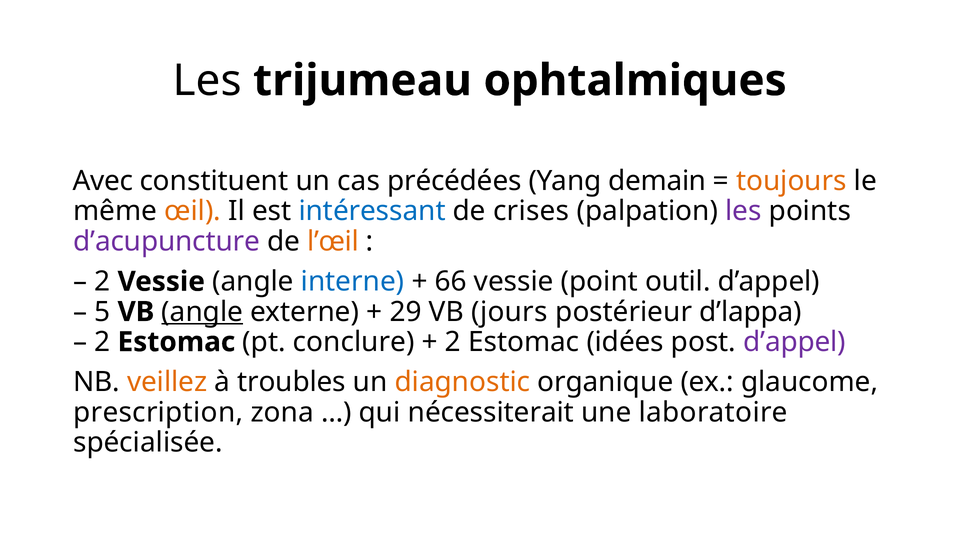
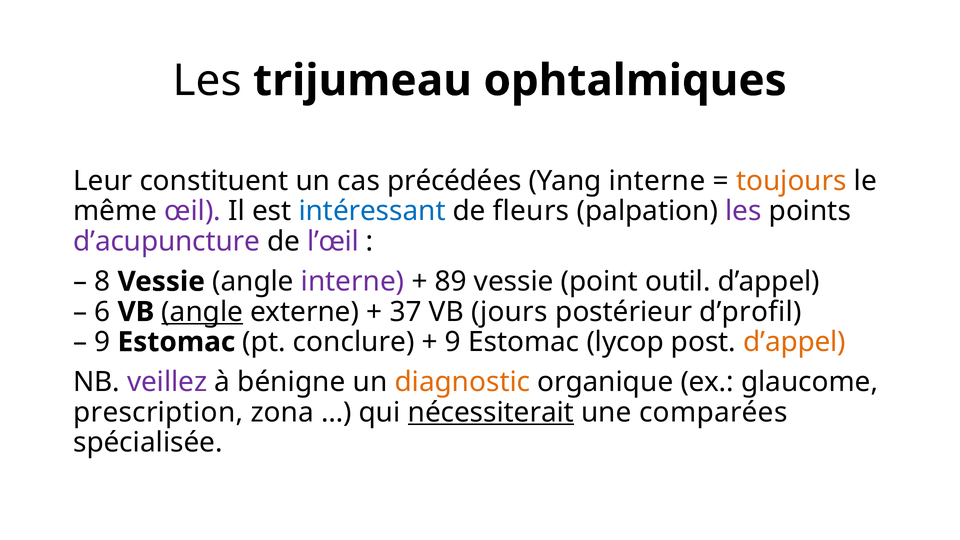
Avec: Avec -> Leur
Yang demain: demain -> interne
œil colour: orange -> purple
crises: crises -> fleurs
l’œil colour: orange -> purple
2 at (102, 282): 2 -> 8
interne at (353, 282) colour: blue -> purple
66: 66 -> 89
5: 5 -> 6
29: 29 -> 37
d’lappa: d’lappa -> d’profil
2 at (102, 342): 2 -> 9
2 at (453, 342): 2 -> 9
idées: idées -> lycop
d’appel at (795, 342) colour: purple -> orange
veillez colour: orange -> purple
troubles: troubles -> bénigne
nécessiterait underline: none -> present
laboratoire: laboratoire -> comparées
